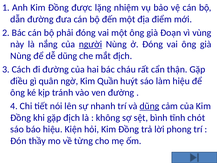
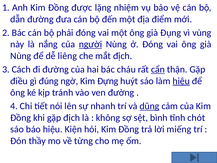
Đoạn: Đoạn -> Đụng
dễ dũng: dũng -> liêng
cẩn underline: none -> present
quân: quân -> đúng
Quần: Quần -> Đựng
hiệu at (181, 81) underline: none -> present
phong: phong -> miếng
